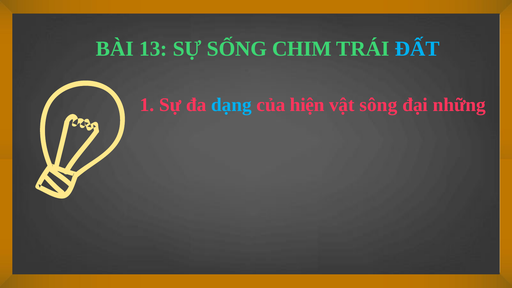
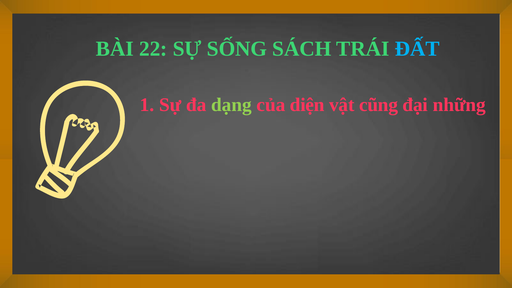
13: 13 -> 22
CHIM: CHIM -> SÁCH
dạng colour: light blue -> light green
hiện: hiện -> diện
sông: sông -> cũng
